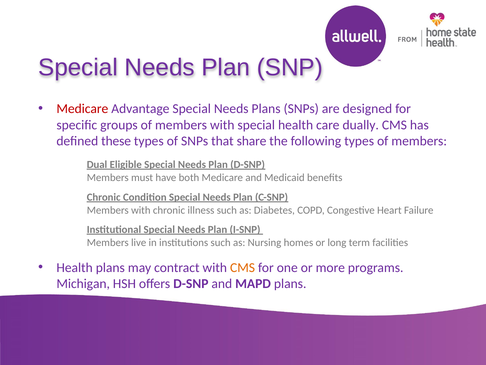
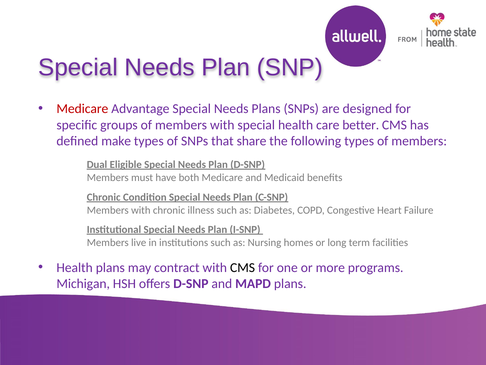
dually: dually -> better
these: these -> make
CMS at (243, 267) colour: orange -> black
